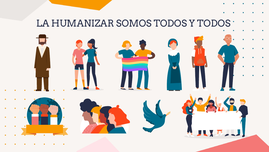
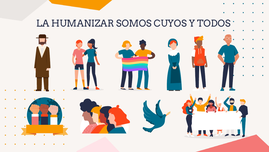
SOMOS TODOS: TODOS -> CUYOS
